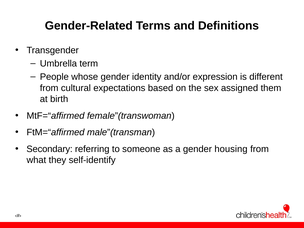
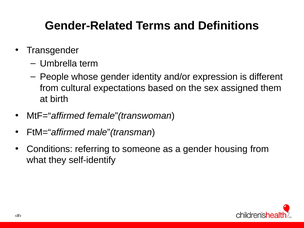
Secondary: Secondary -> Conditions
